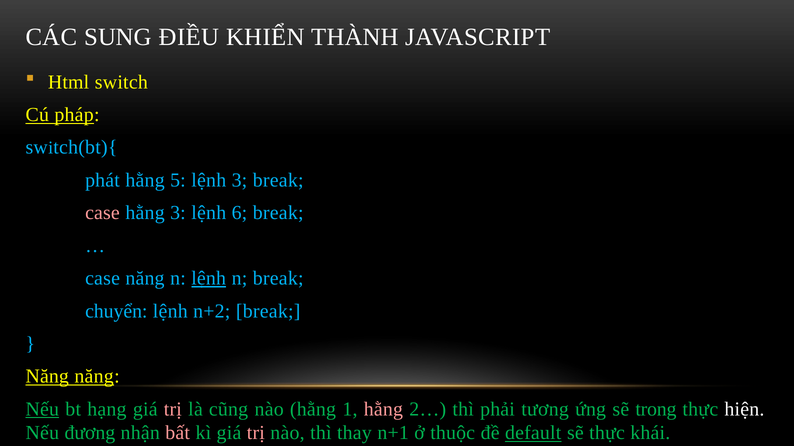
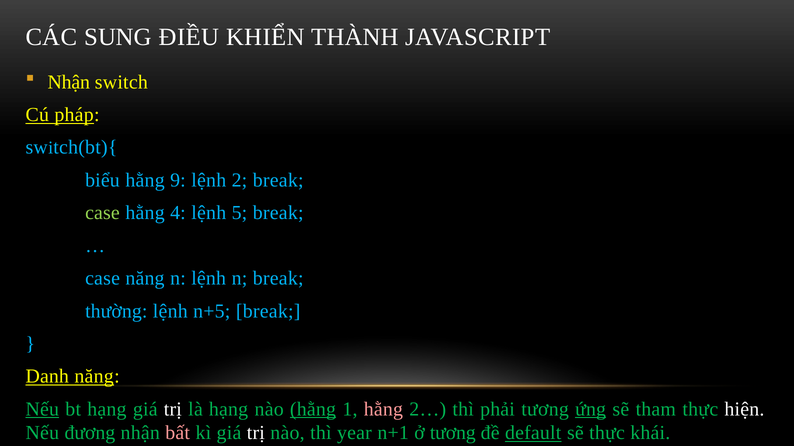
Html at (69, 82): Html -> Nhận
phát: phát -> biểu
5: 5 -> 9
lệnh 3: 3 -> 2
case at (102, 213) colour: pink -> light green
hằng 3: 3 -> 4
6: 6 -> 5
lệnh at (209, 279) underline: present -> none
chuyển: chuyển -> thường
n+2: n+2 -> n+5
Năng at (47, 377): Năng -> Danh
trị at (173, 410) colour: pink -> white
là cũng: cũng -> hạng
hằng at (313, 410) underline: none -> present
ứng underline: none -> present
trong: trong -> tham
trị at (256, 433) colour: pink -> white
thay: thay -> year
ở thuộc: thuộc -> tương
